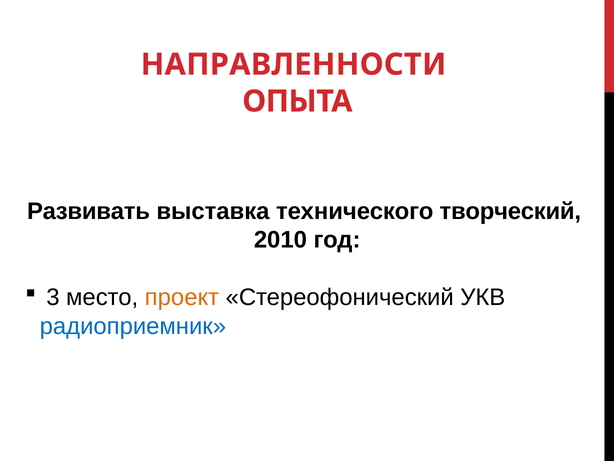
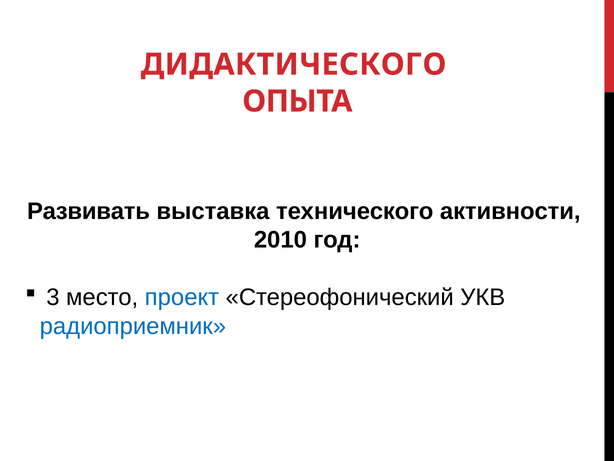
НАПРАВЛЕННОСТИ: НАПРАВЛЕННОСТИ -> ДИДАКТИЧЕСКОГО
творческий: творческий -> активности
проект colour: orange -> blue
